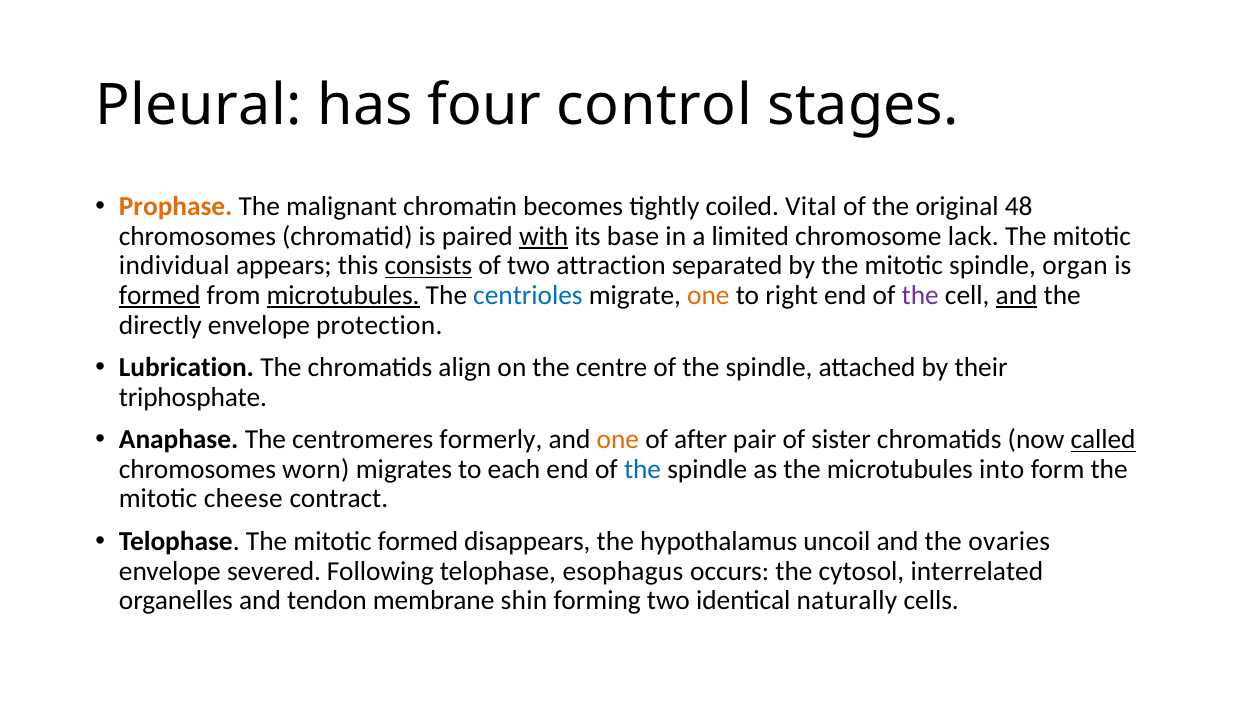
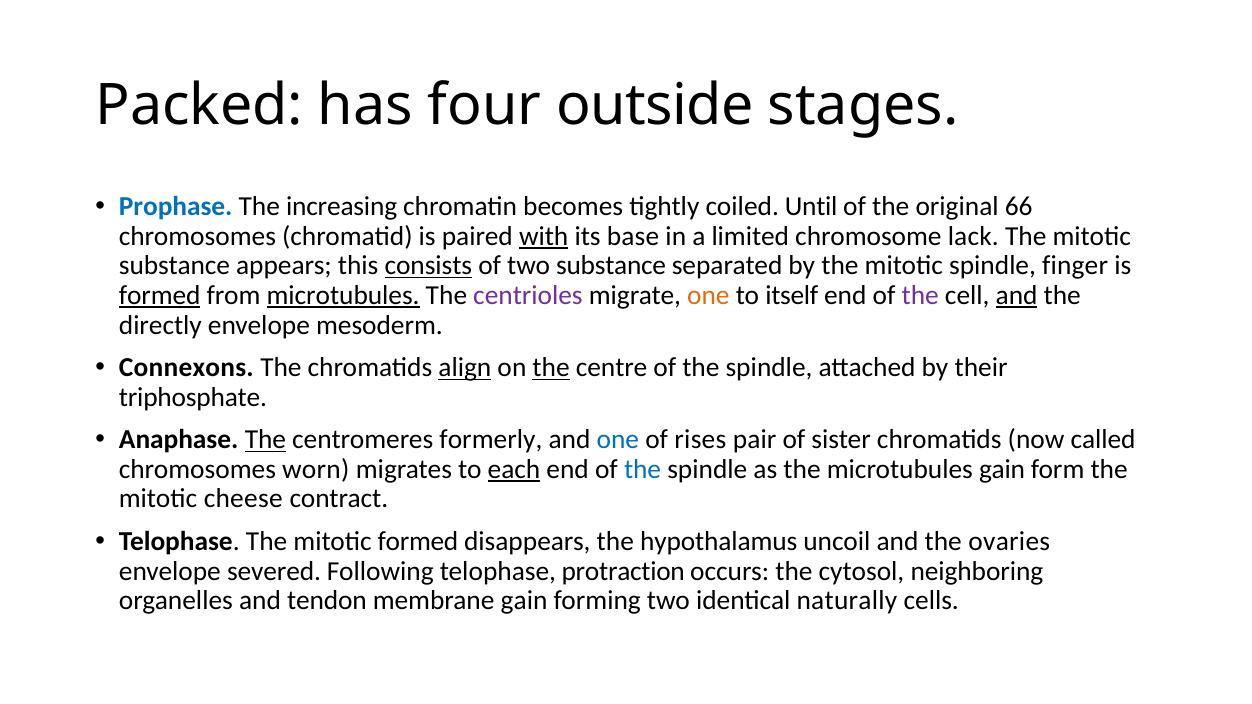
Pleural: Pleural -> Packed
control: control -> outside
Prophase colour: orange -> blue
malignant: malignant -> increasing
Vital: Vital -> Until
48: 48 -> 66
individual at (174, 266): individual -> substance
two attraction: attraction -> substance
organ: organ -> finger
centrioles colour: blue -> purple
right: right -> itself
protection: protection -> mesoderm
Lubrication: Lubrication -> Connexons
align underline: none -> present
the at (551, 368) underline: none -> present
The at (265, 440) underline: none -> present
one at (618, 440) colour: orange -> blue
after: after -> rises
called underline: present -> none
each underline: none -> present
microtubules into: into -> gain
esophagus: esophagus -> protraction
interrelated: interrelated -> neighboring
membrane shin: shin -> gain
